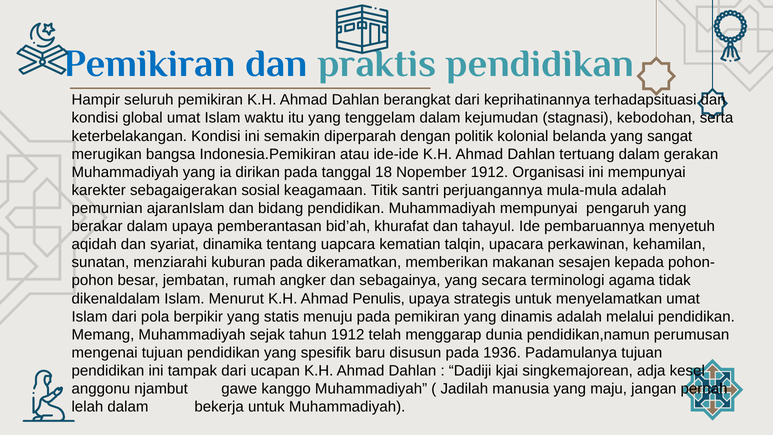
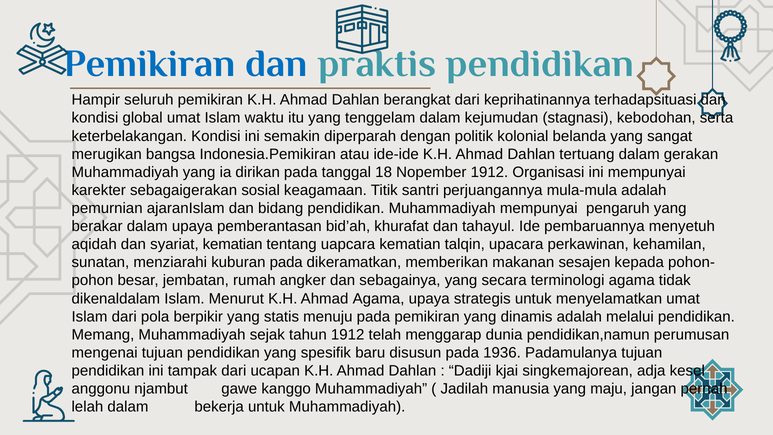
syariat dinamika: dinamika -> kematian
Ahmad Penulis: Penulis -> Agama
